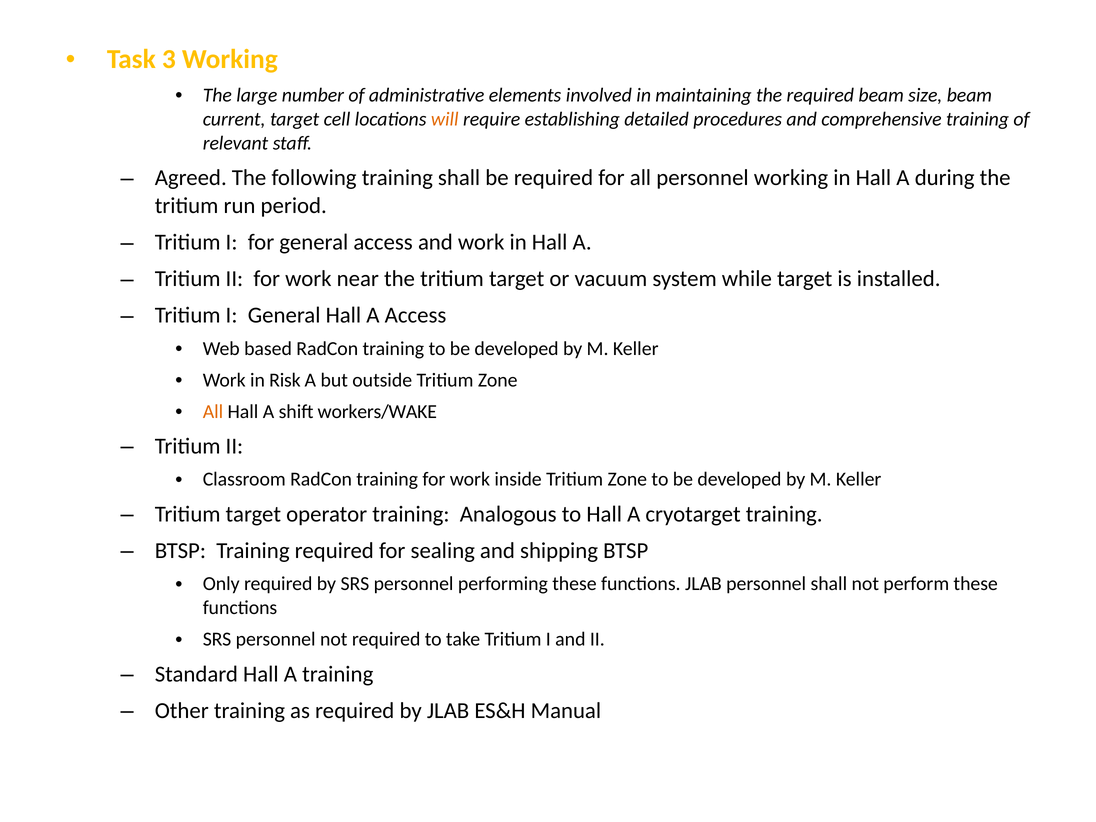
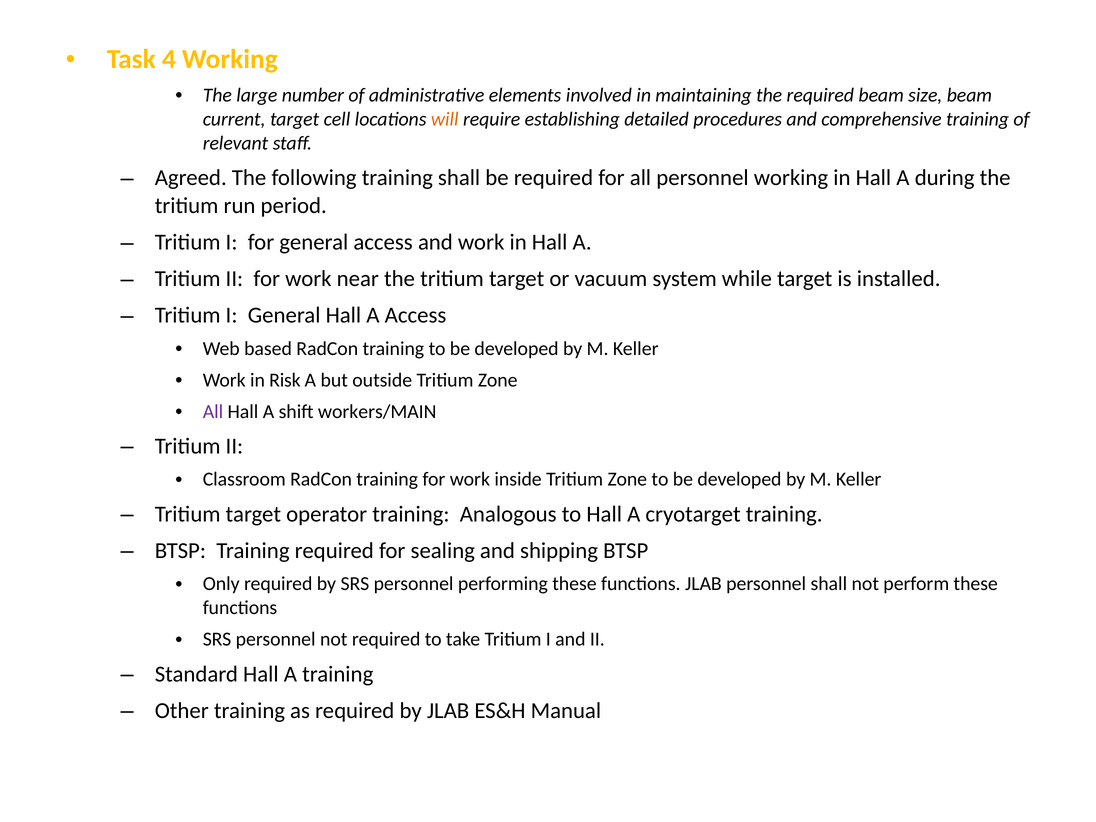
3: 3 -> 4
All at (213, 411) colour: orange -> purple
workers/WAKE: workers/WAKE -> workers/MAIN
